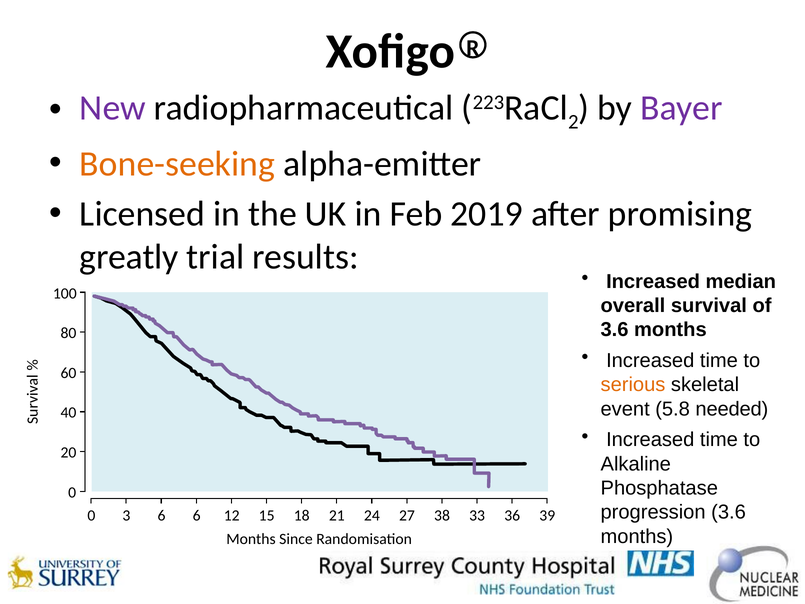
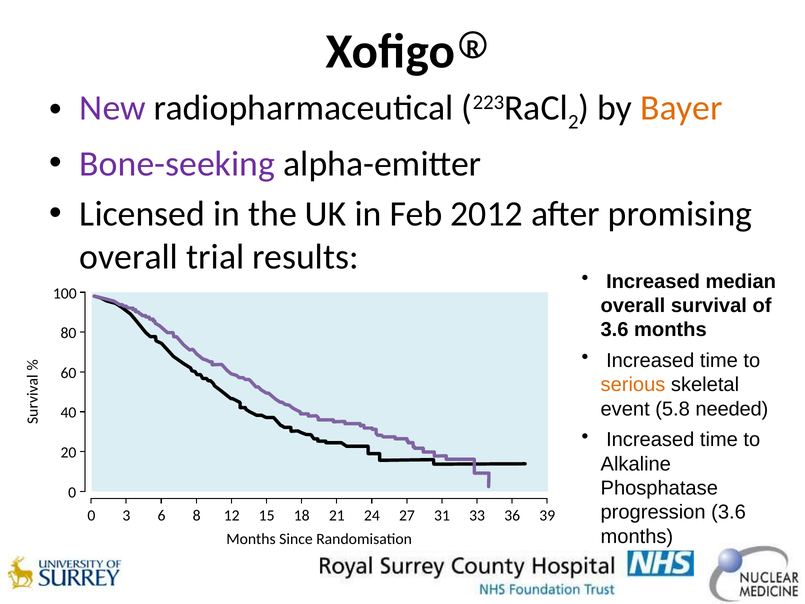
Bayer colour: purple -> orange
Bone-seeking colour: orange -> purple
2019: 2019 -> 2012
greatly at (129, 257): greatly -> overall
0 6: 6 -> 8
38: 38 -> 31
